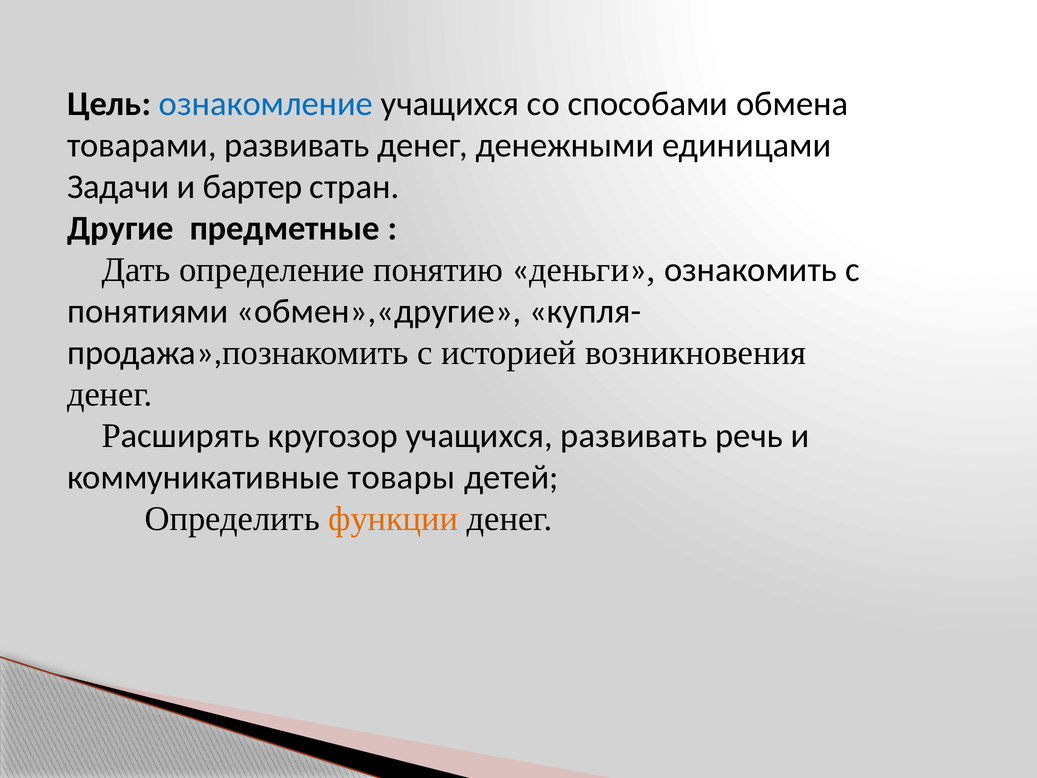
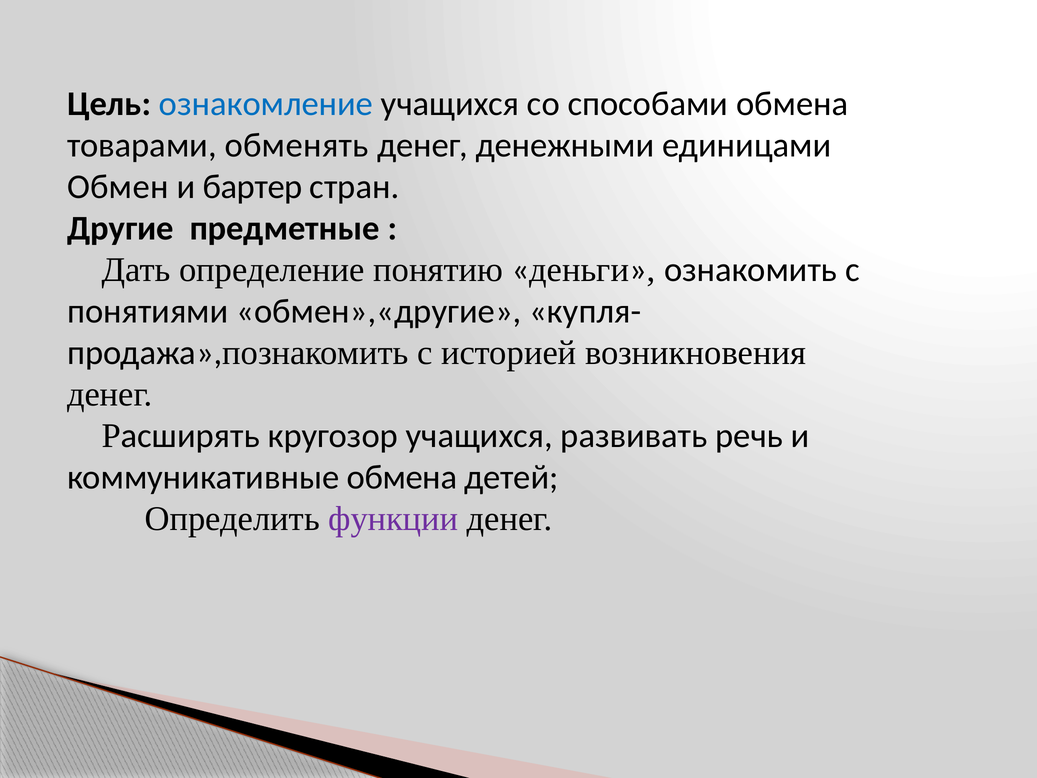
товарами развивать: развивать -> обменять
Задачи: Задачи -> Обмен
коммуникативные товары: товары -> обмена
функции colour: orange -> purple
